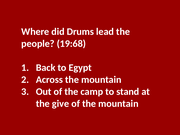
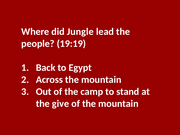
Drums: Drums -> Jungle
19:68: 19:68 -> 19:19
